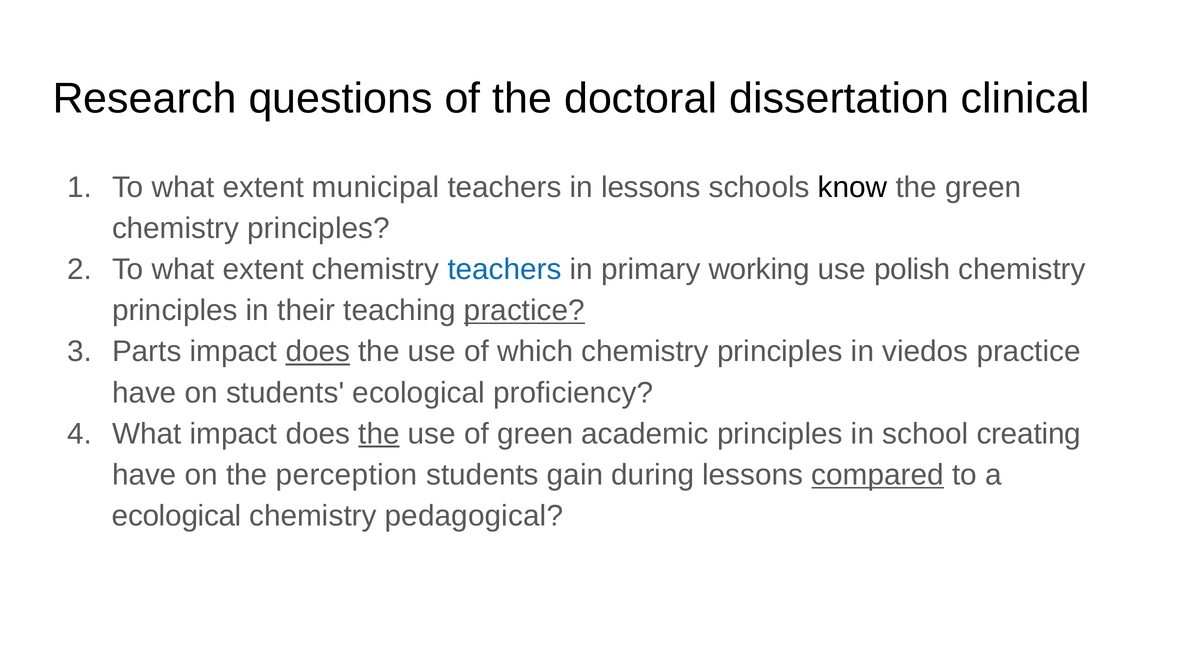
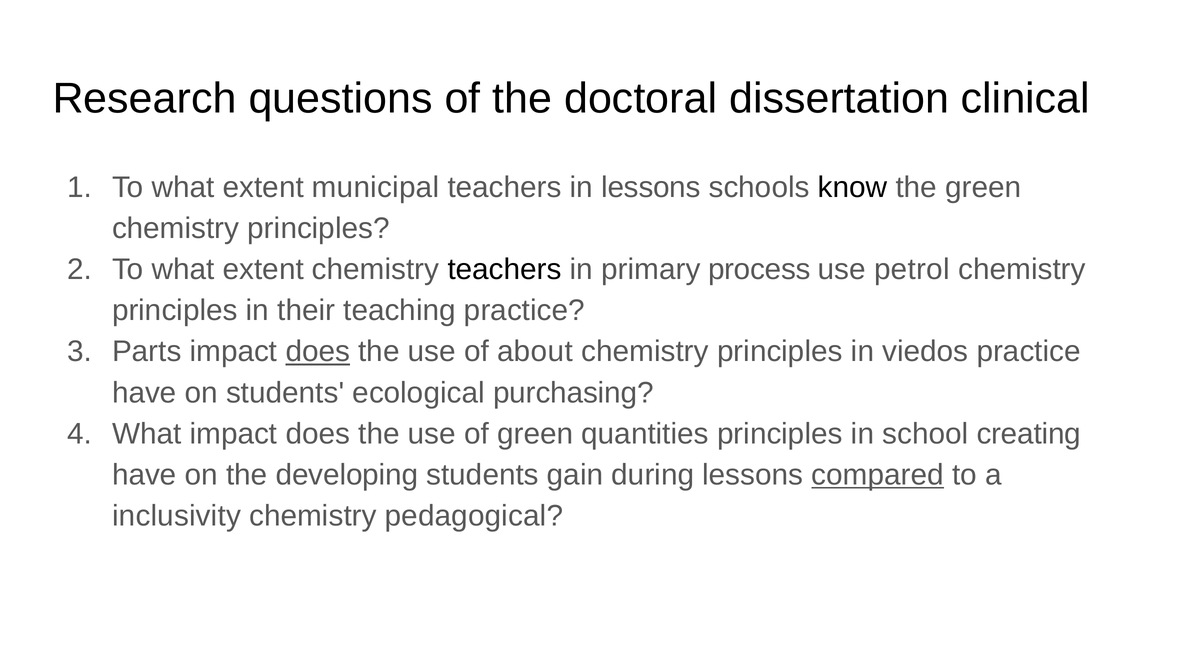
teachers at (505, 269) colour: blue -> black
working: working -> process
polish: polish -> petrol
practice at (524, 311) underline: present -> none
which: which -> about
proficiency: proficiency -> purchasing
the at (379, 434) underline: present -> none
academic: academic -> quantities
perception: perception -> developing
ecological at (177, 516): ecological -> inclusivity
